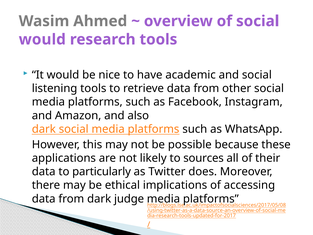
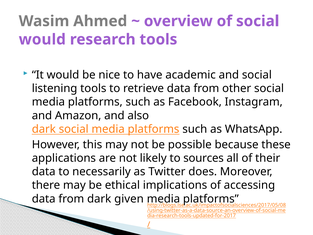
particularly: particularly -> necessarily
judge: judge -> given
